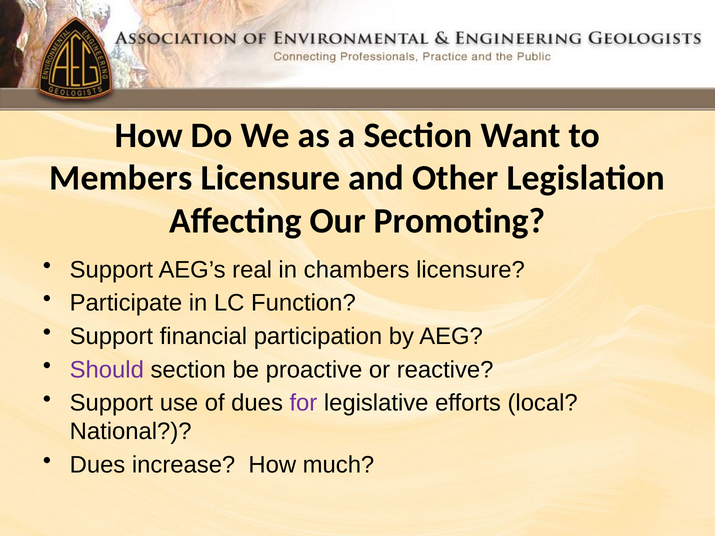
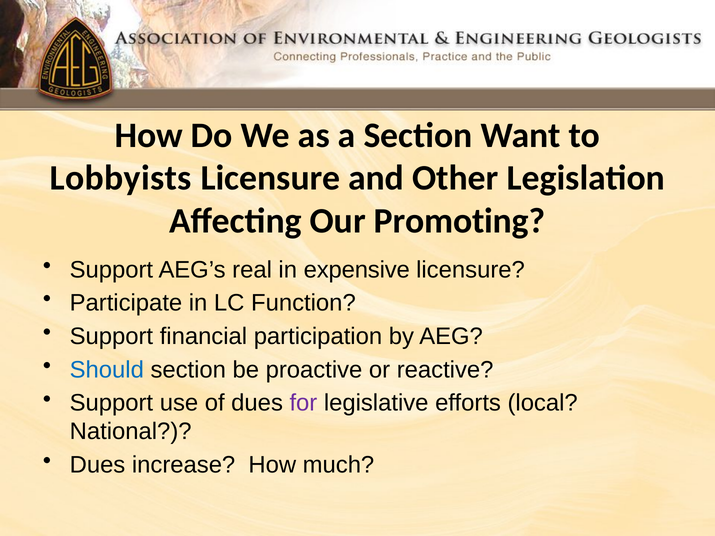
Members: Members -> Lobbyists
chambers: chambers -> expensive
Should colour: purple -> blue
